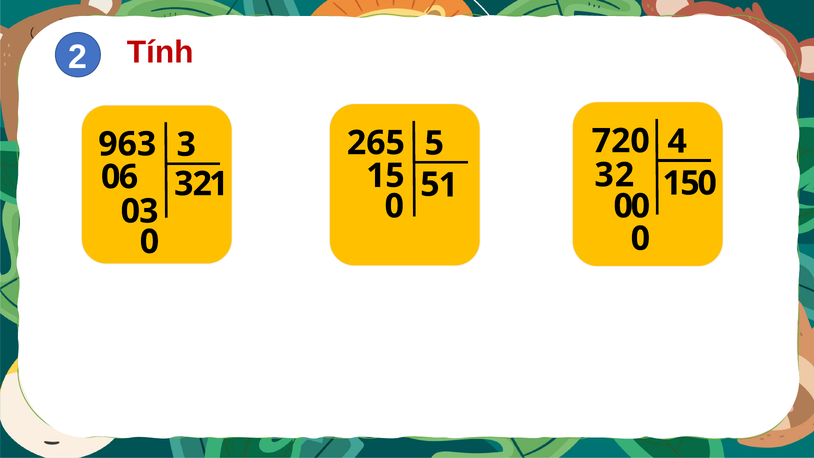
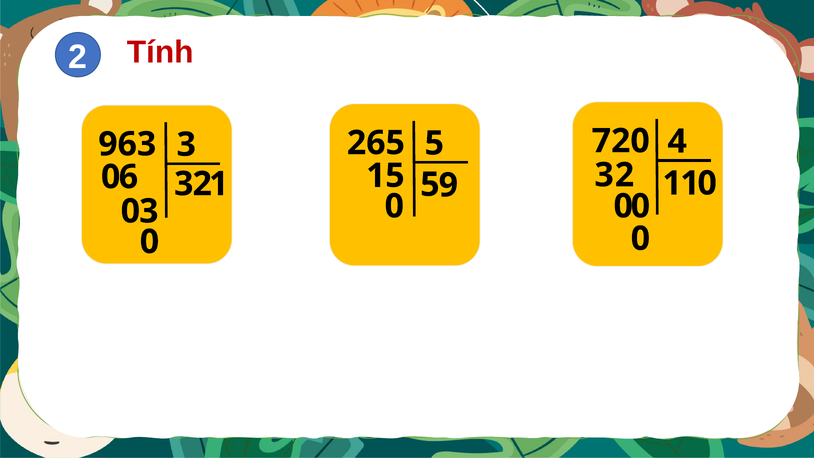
5 at (690, 183): 5 -> 1
1 at (448, 185): 1 -> 9
